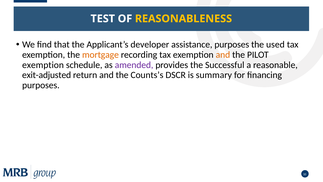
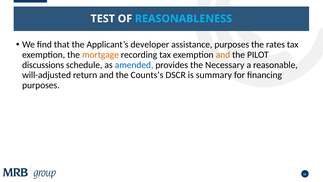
REASONABLENESS colour: yellow -> light blue
used: used -> rates
exemption at (43, 65): exemption -> discussions
amended colour: purple -> blue
Successful: Successful -> Necessary
exit-adjusted: exit-adjusted -> will-adjusted
